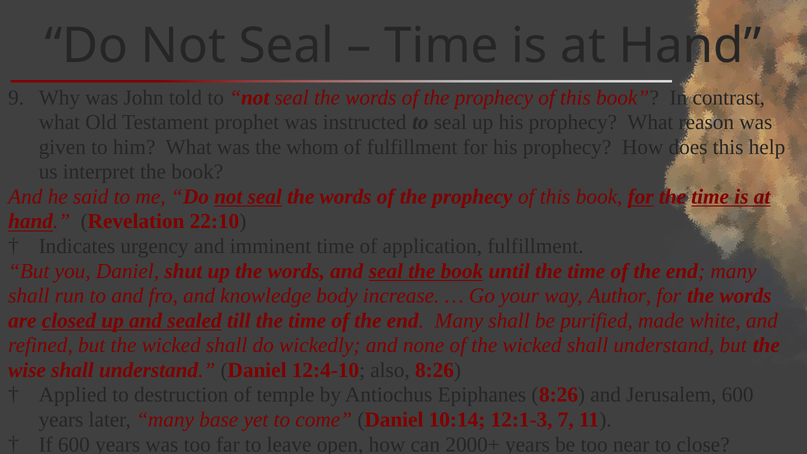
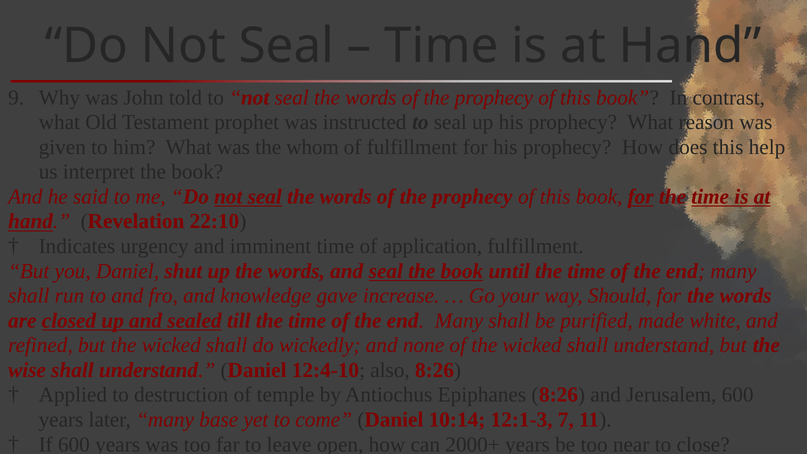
body: body -> gave
Author: Author -> Should
